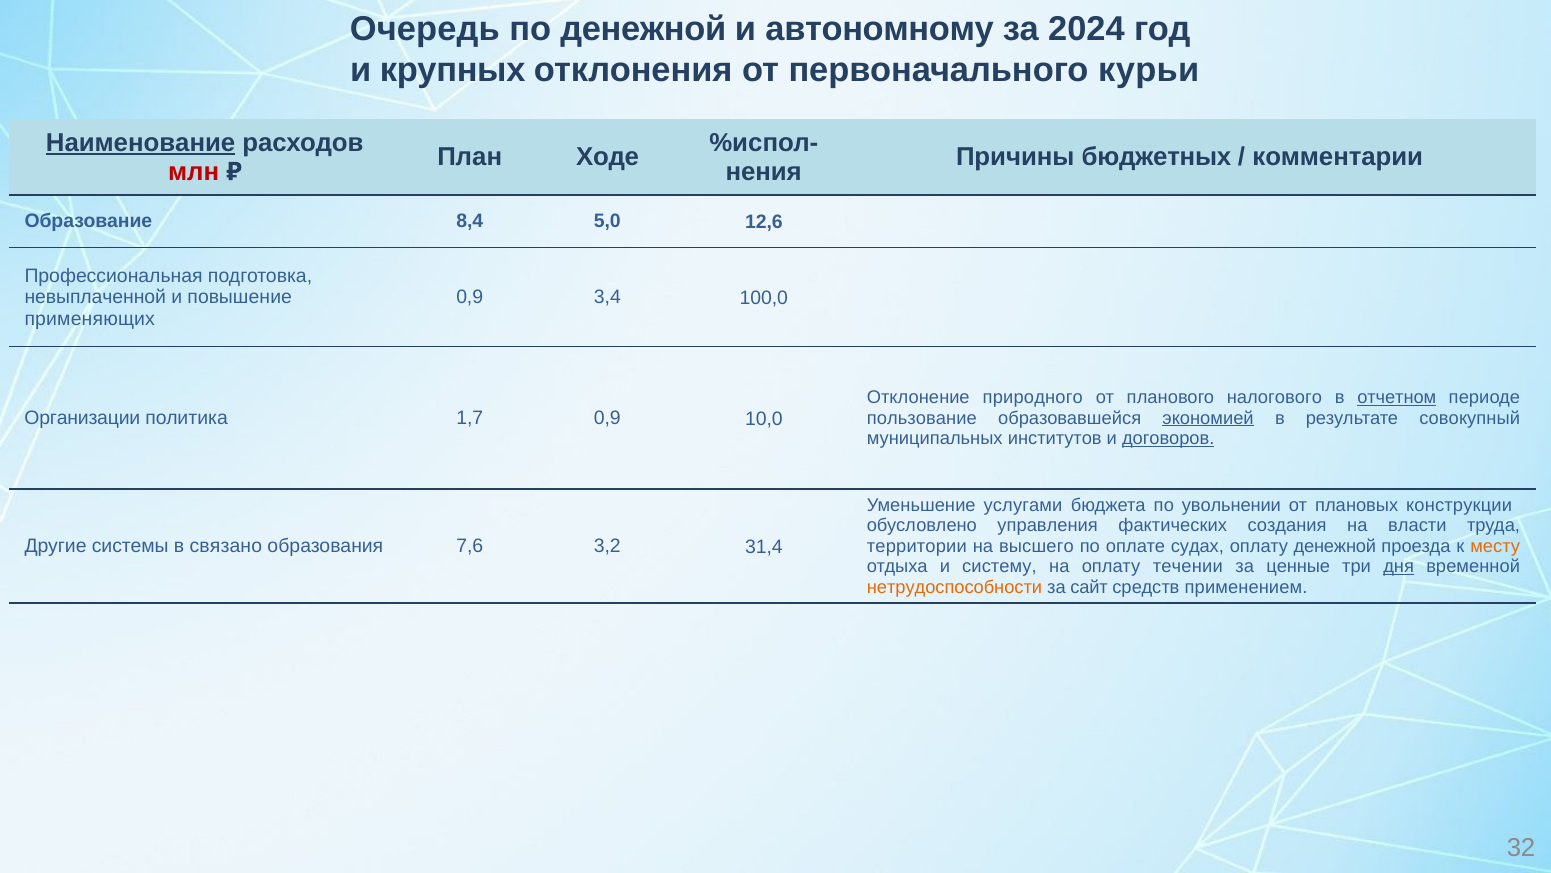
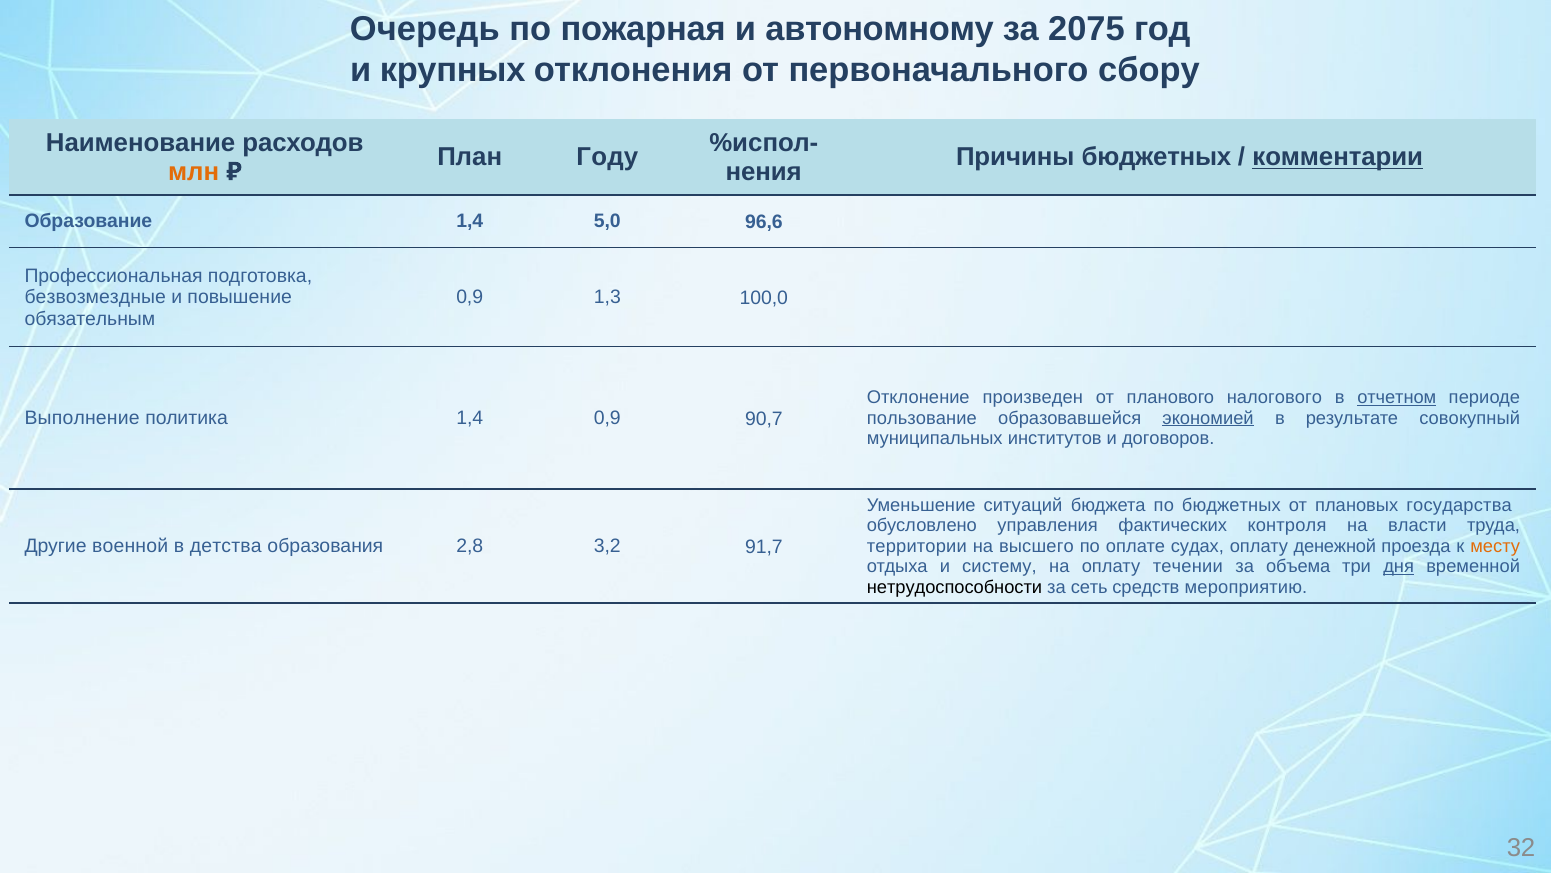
по денежной: денежной -> пожарная
2024: 2024 -> 2075
курьи: курьи -> сбору
Наименование underline: present -> none
Ходе: Ходе -> Году
комментарии underline: none -> present
млн colour: red -> orange
Образование 8,4: 8,4 -> 1,4
12,6: 12,6 -> 96,6
невыплаченной: невыплаченной -> безвозмездные
3,4: 3,4 -> 1,3
применяющих: применяющих -> обязательным
природного: природного -> произведен
Организации: Организации -> Выполнение
политика 1,7: 1,7 -> 1,4
10,0: 10,0 -> 90,7
договоров underline: present -> none
услугами: услугами -> ситуаций
по увольнении: увольнении -> бюджетных
конструкции: конструкции -> государства
создания: создания -> контроля
системы: системы -> военной
связано: связано -> детства
7,6: 7,6 -> 2,8
31,4: 31,4 -> 91,7
ценные: ценные -> объема
нетрудоспособности colour: orange -> black
сайт: сайт -> сеть
применением: применением -> мероприятию
